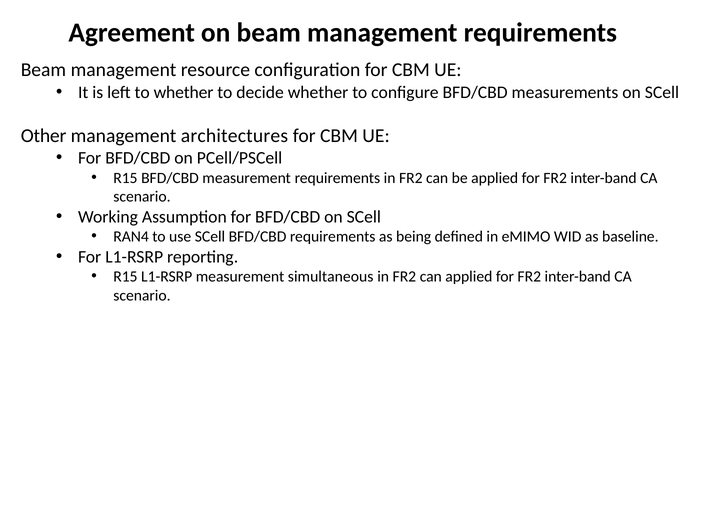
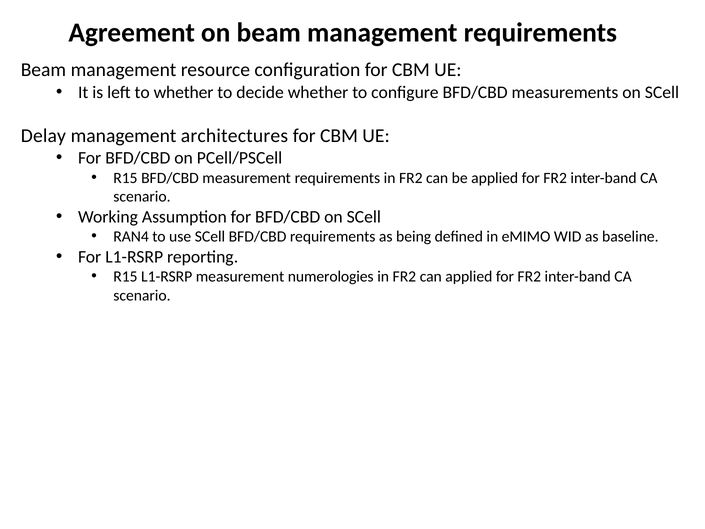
Other: Other -> Delay
simultaneous: simultaneous -> numerologies
